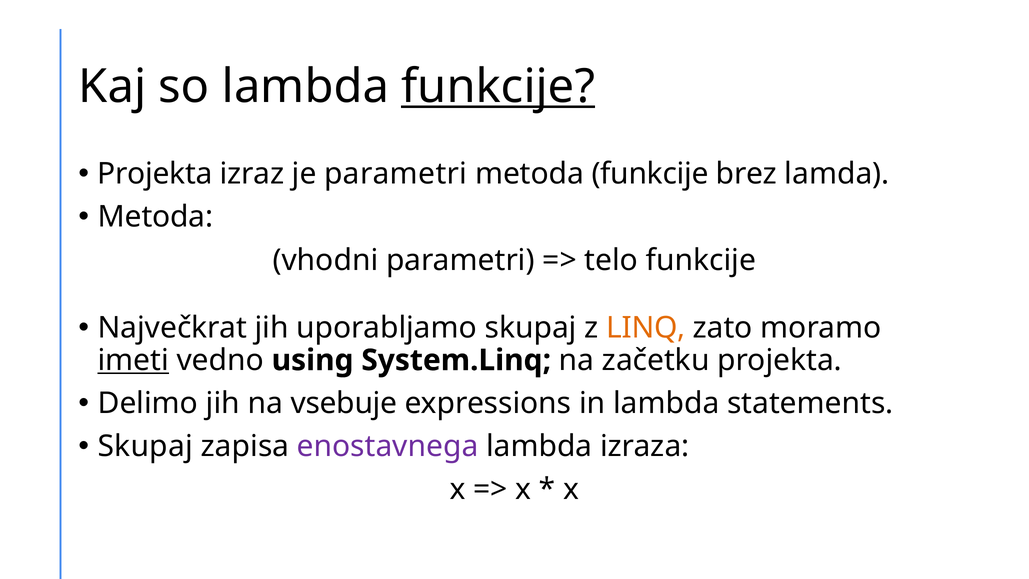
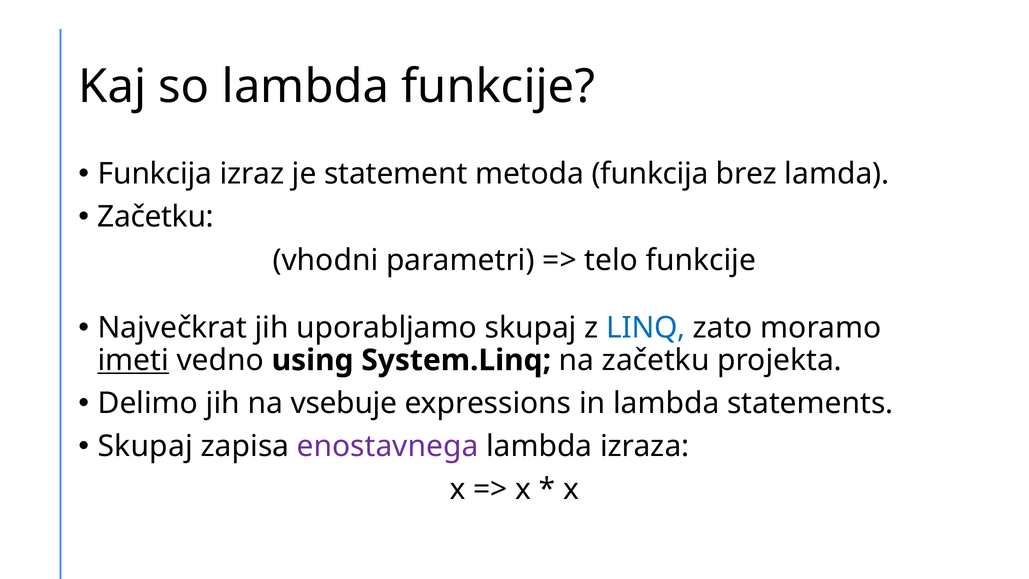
funkcije at (498, 86) underline: present -> none
Projekta at (155, 174): Projekta -> Funkcija
je parametri: parametri -> statement
metoda funkcije: funkcije -> funkcija
Metoda at (155, 217): Metoda -> Začetku
LINQ colour: orange -> blue
